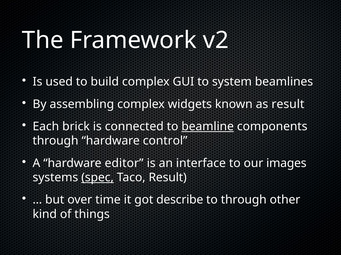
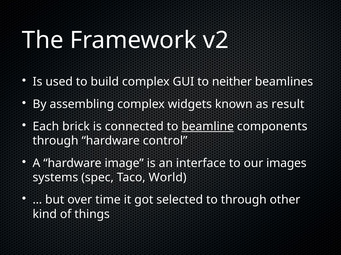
system: system -> neither
editor: editor -> image
spec underline: present -> none
Taco Result: Result -> World
describe: describe -> selected
